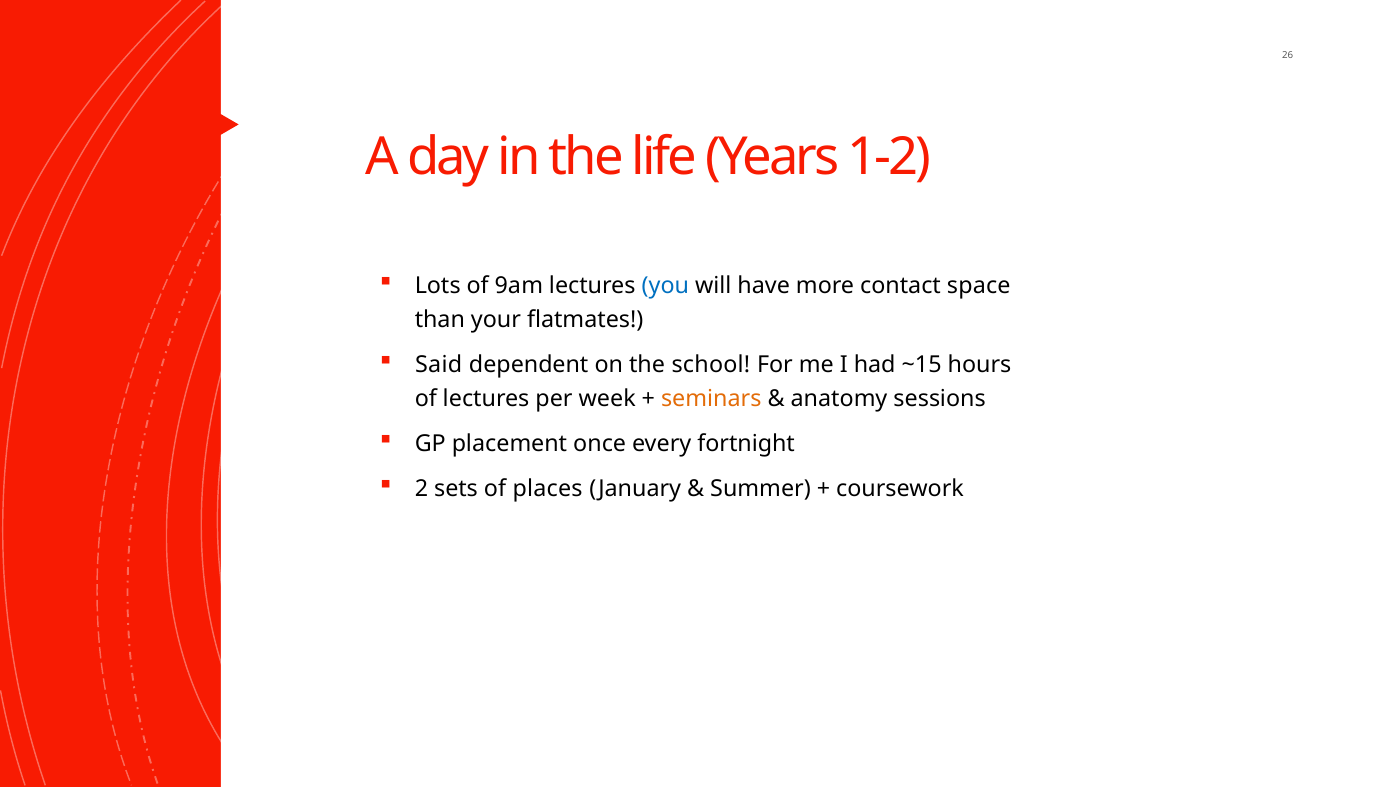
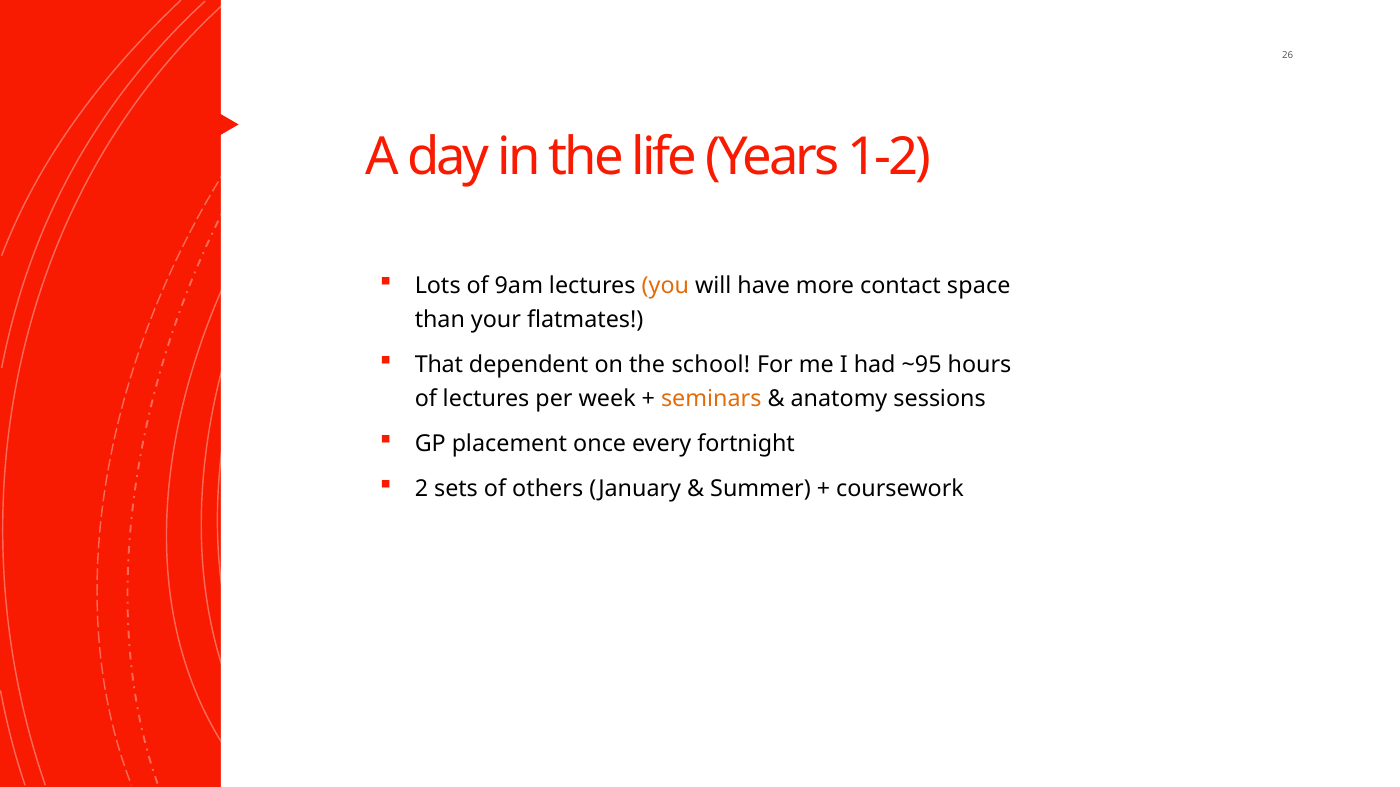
you colour: blue -> orange
Said: Said -> That
~15: ~15 -> ~95
places: places -> others
